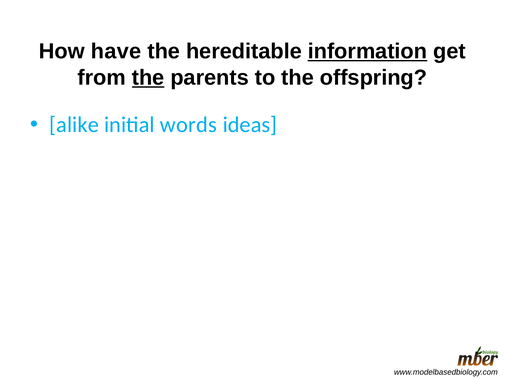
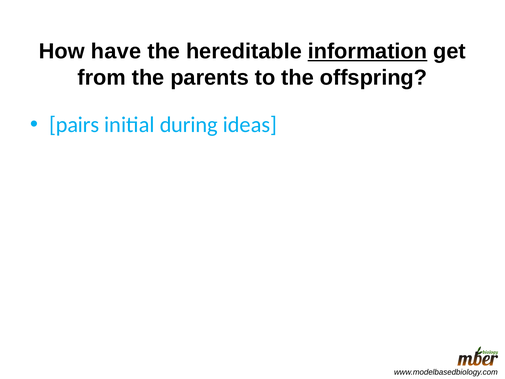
the at (148, 77) underline: present -> none
alike: alike -> pairs
words: words -> during
